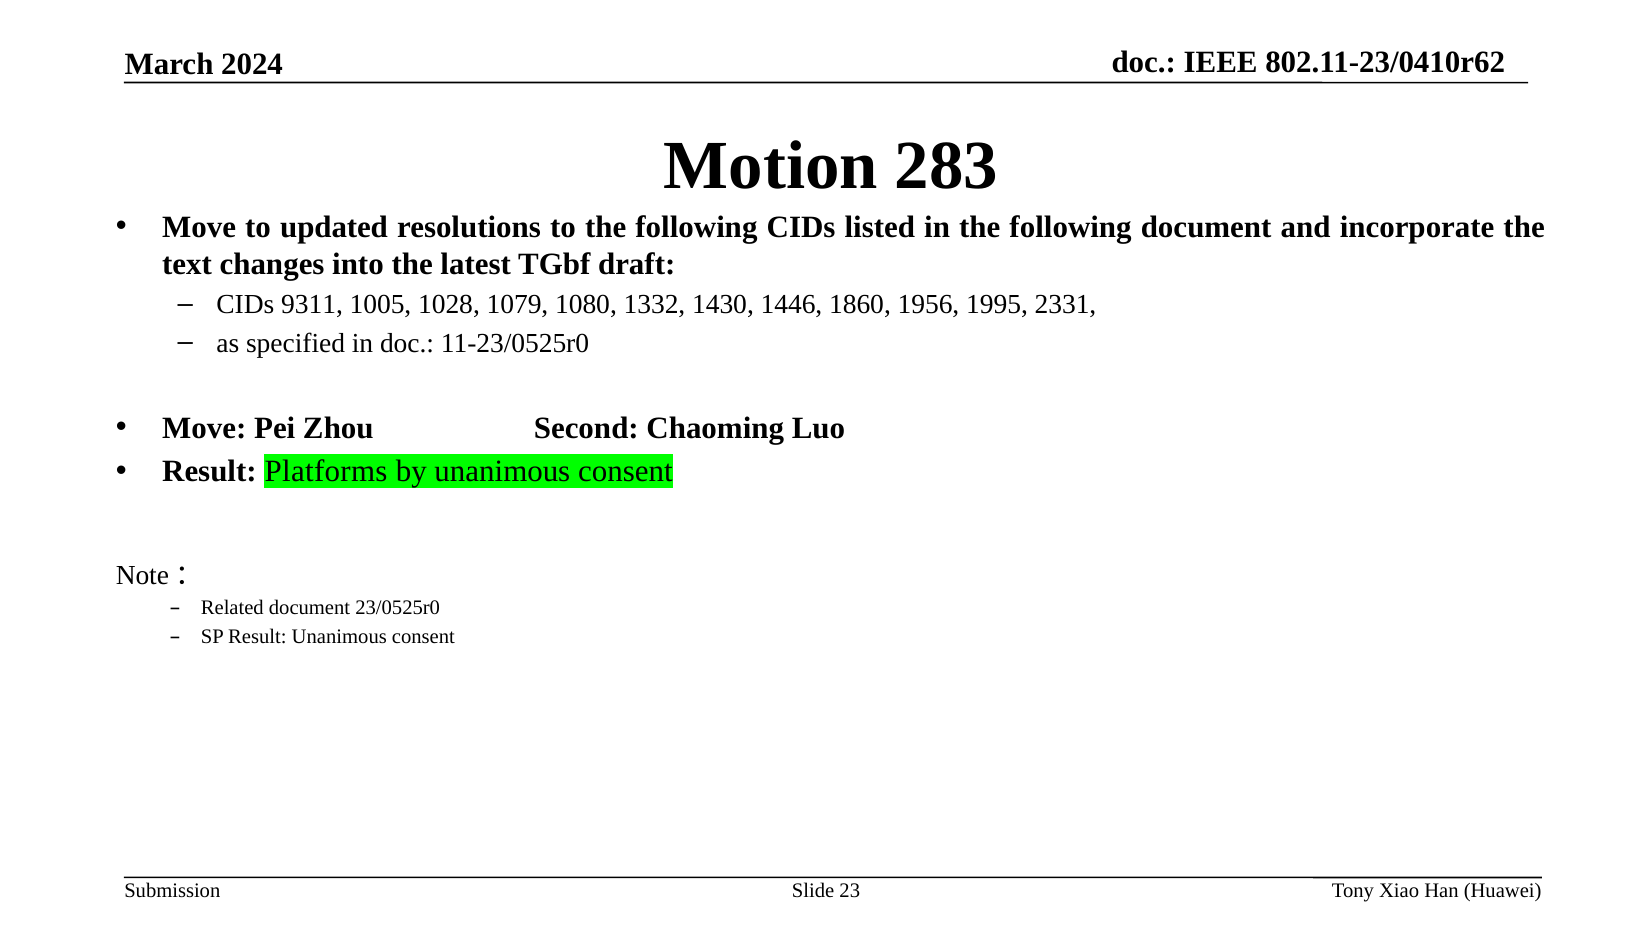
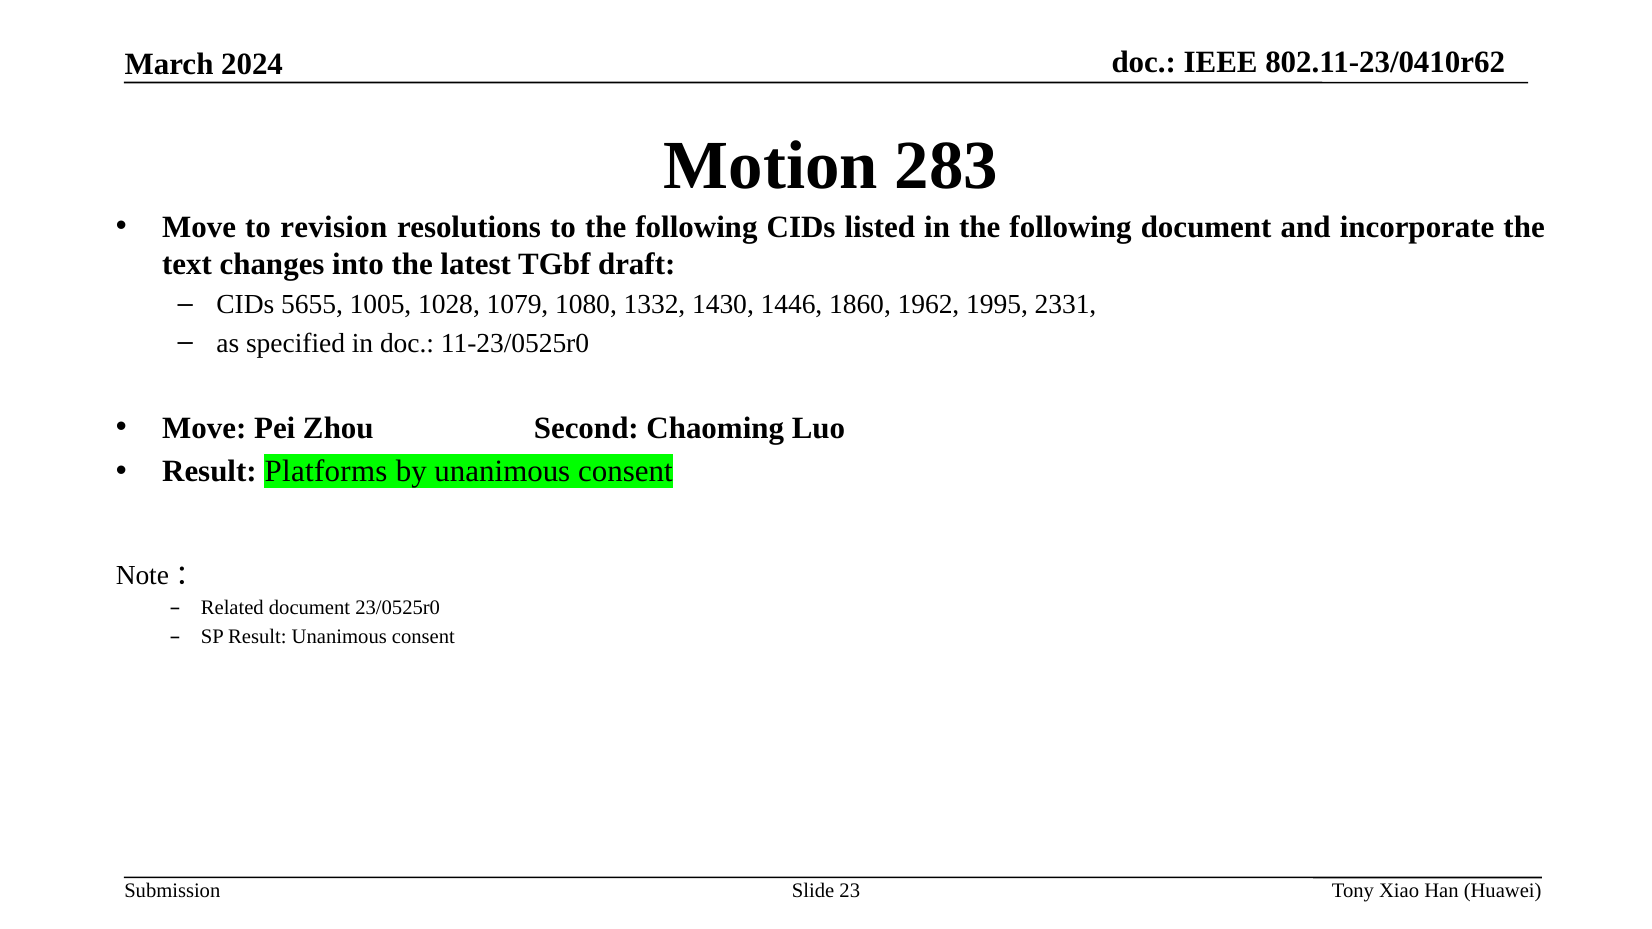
updated: updated -> revision
9311: 9311 -> 5655
1956: 1956 -> 1962
